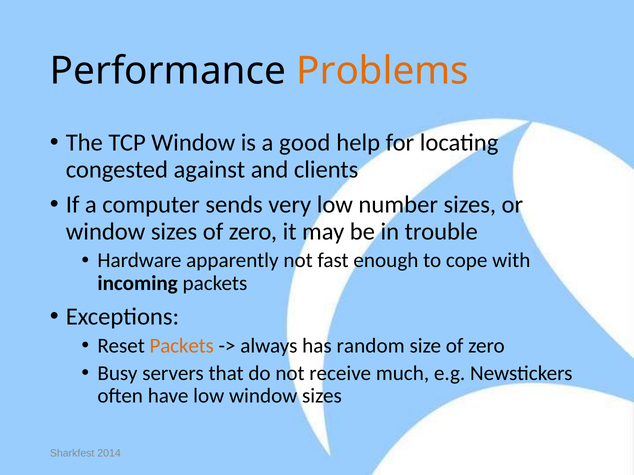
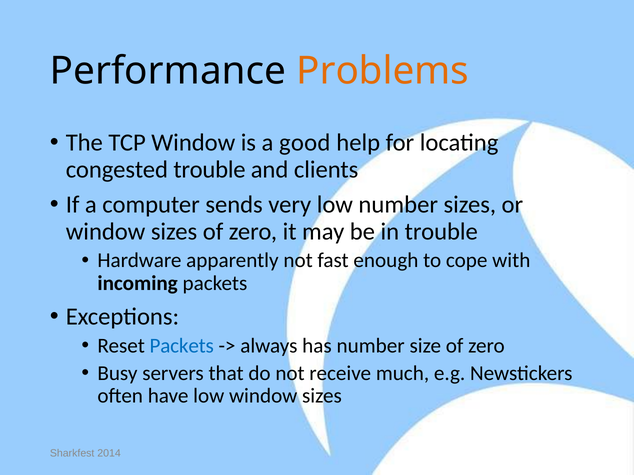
congested against: against -> trouble
Packets at (182, 346) colour: orange -> blue
has random: random -> number
